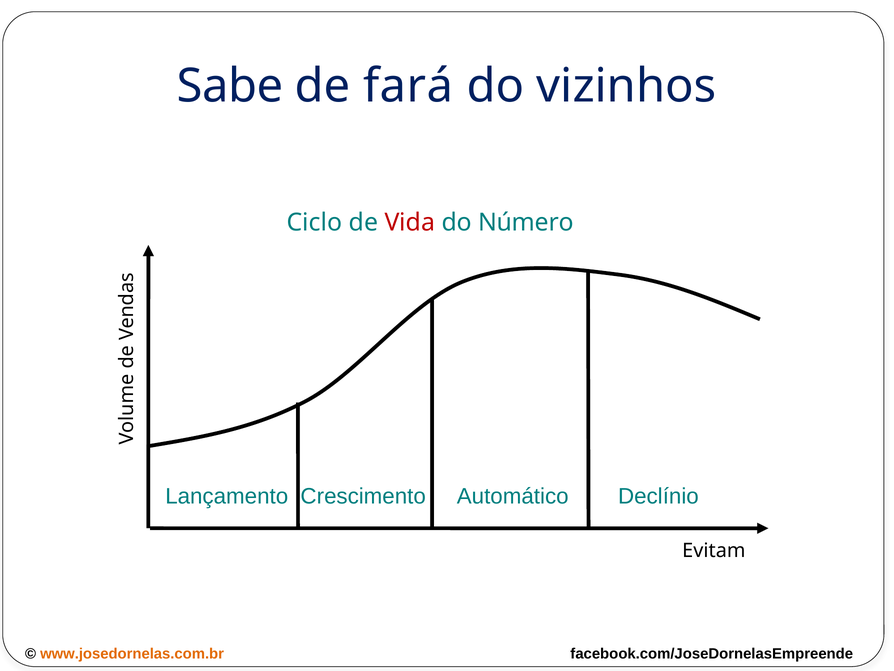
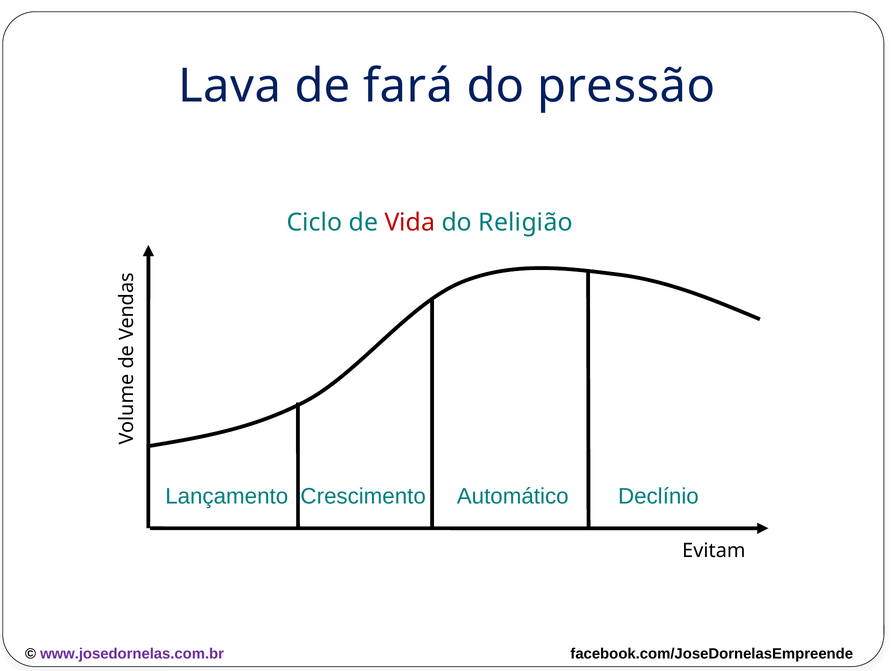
Sabe: Sabe -> Lava
vizinhos: vizinhos -> pressão
Número: Número -> Religião
www.josedornelas.com.br colour: orange -> purple
